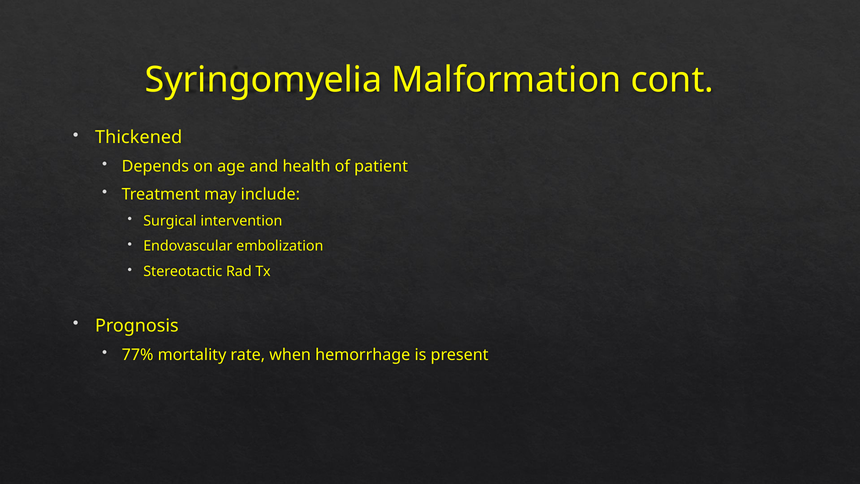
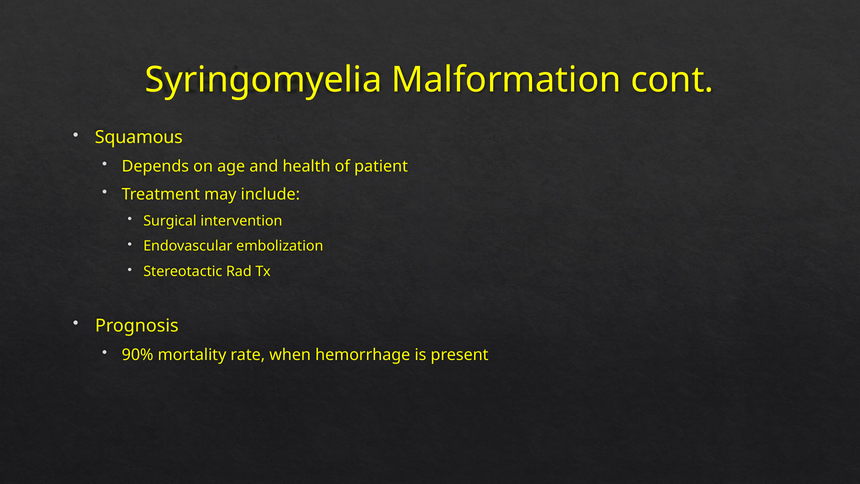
Thickened: Thickened -> Squamous
77%: 77% -> 90%
